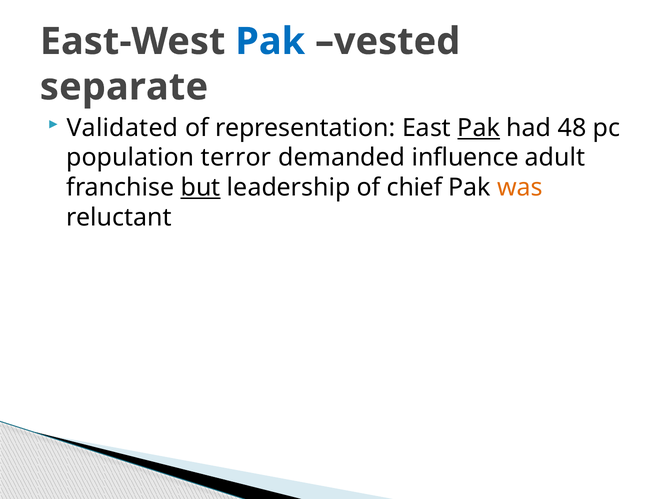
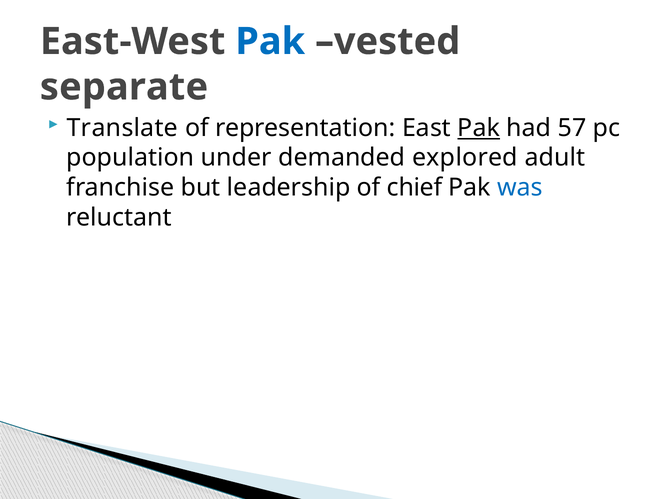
Validated: Validated -> Translate
48: 48 -> 57
terror: terror -> under
influence: influence -> explored
but underline: present -> none
was colour: orange -> blue
